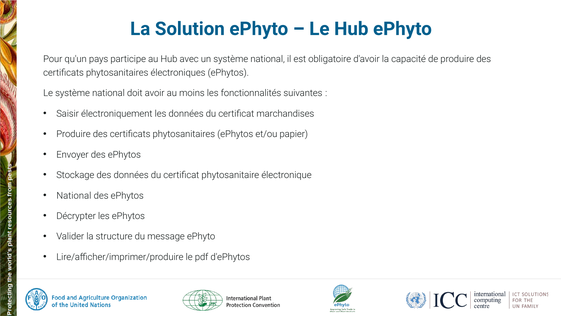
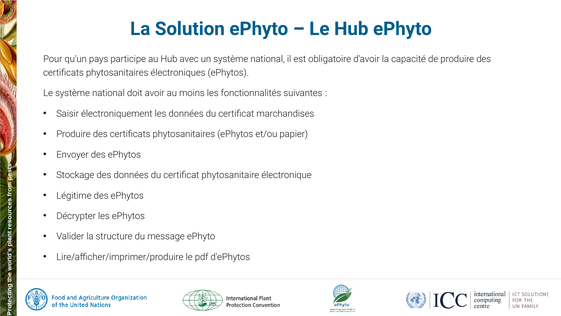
National at (74, 195): National -> Légitime
